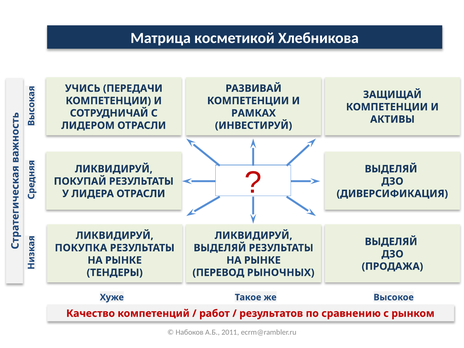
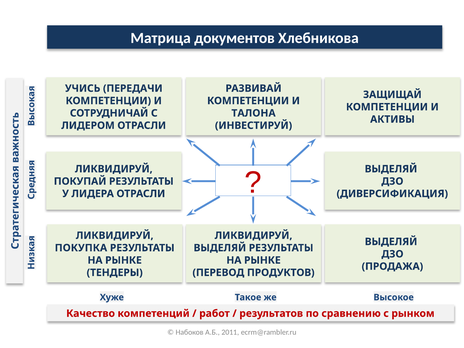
косметикой: косметикой -> документов
РАМКАХ: РАМКАХ -> ТАЛОНА
РЫНОЧНЫХ: РЫНОЧНЫХ -> ПРОДУКТОВ
